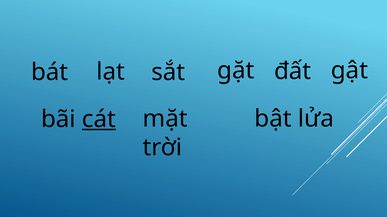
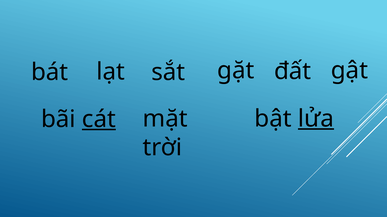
lửa underline: none -> present
